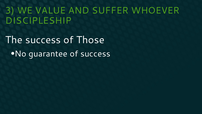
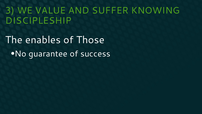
WHOEVER: WHOEVER -> KNOWING
The success: success -> enables
